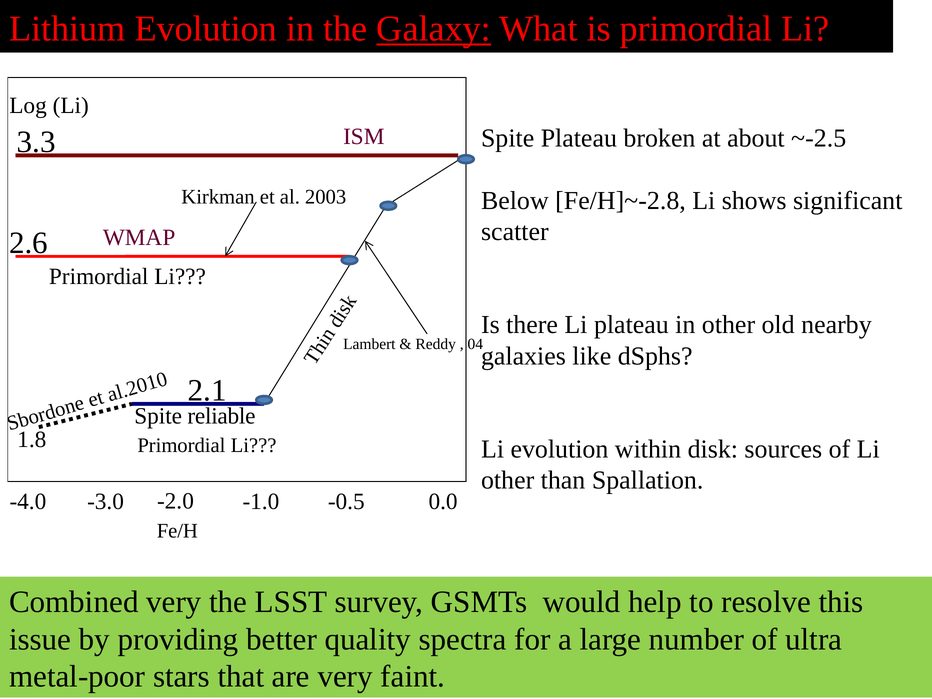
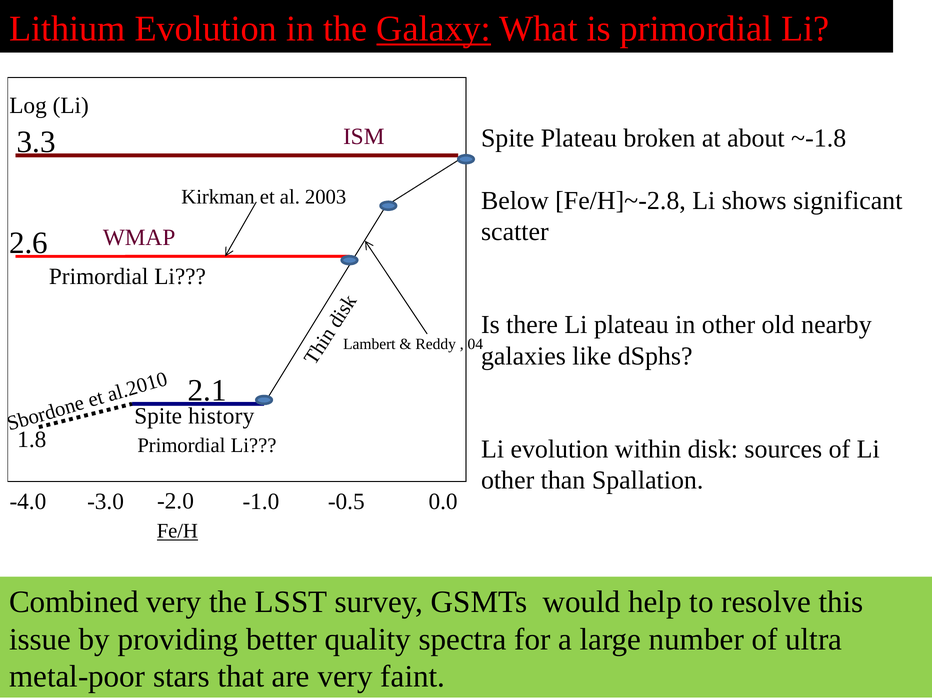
~-2.5: ~-2.5 -> ~-1.8
reliable: reliable -> history
Fe/H underline: none -> present
